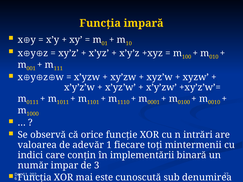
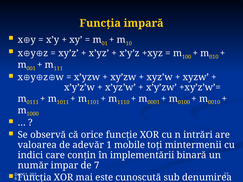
fiecare: fiecare -> mobile
3: 3 -> 7
